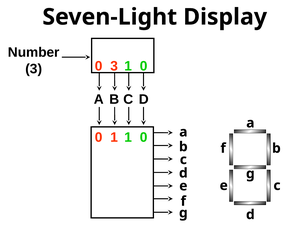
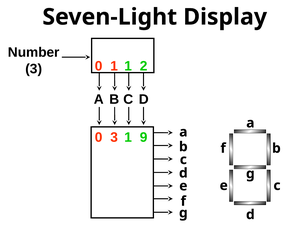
0 3: 3 -> 1
0 at (144, 66): 0 -> 2
0 1: 1 -> 3
0 at (144, 137): 0 -> 9
